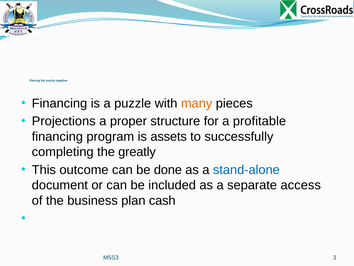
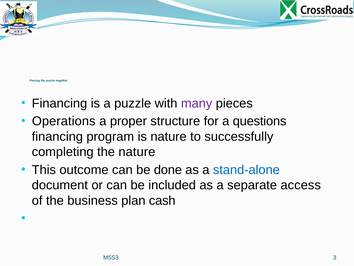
many colour: orange -> purple
Projections: Projections -> Operations
profitable: profitable -> questions
is assets: assets -> nature
the greatly: greatly -> nature
